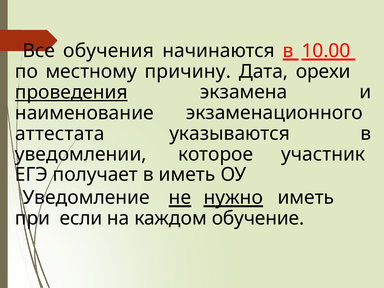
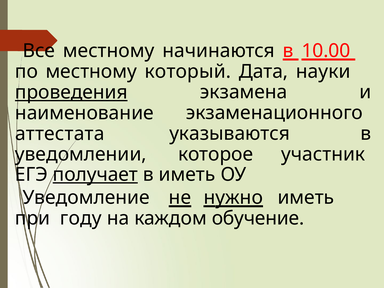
Все обучения: обучения -> местному
причину: причину -> который
орехи: орехи -> науки
получает underline: none -> present
если: если -> году
